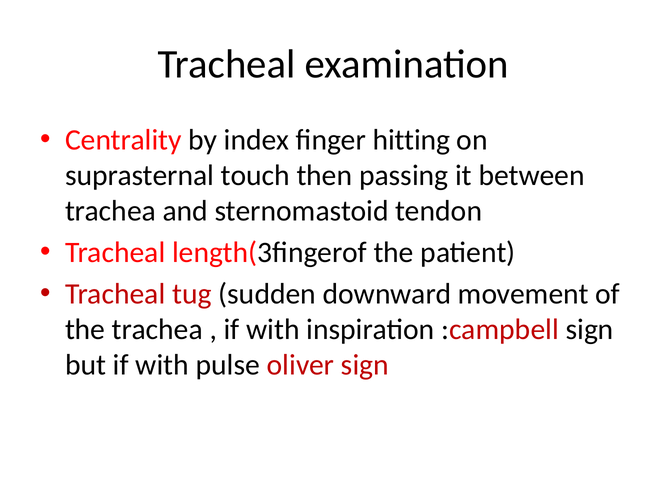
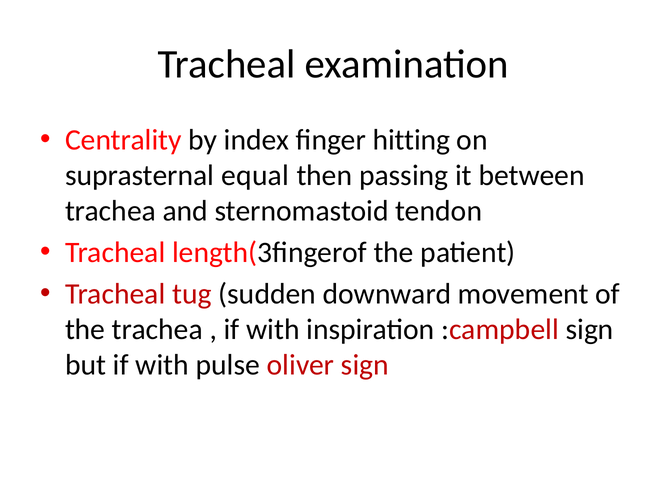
touch: touch -> equal
